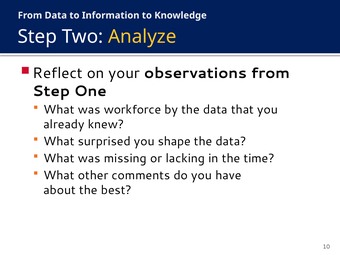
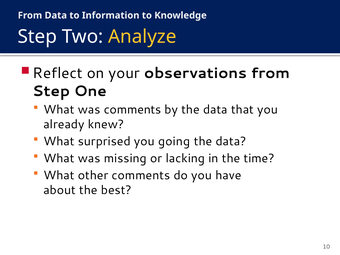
was workforce: workforce -> comments
shape: shape -> going
